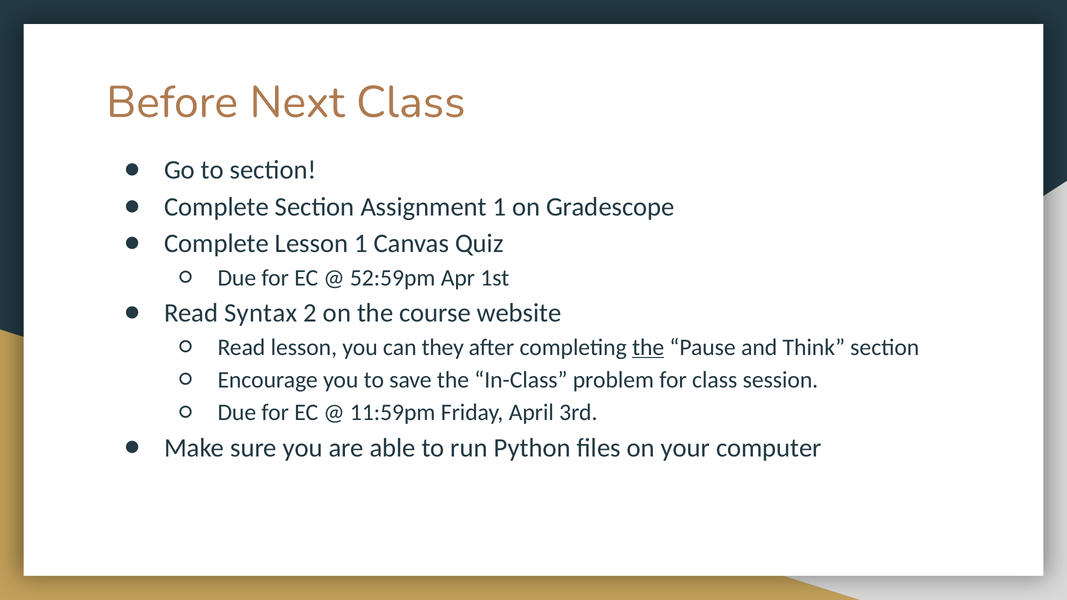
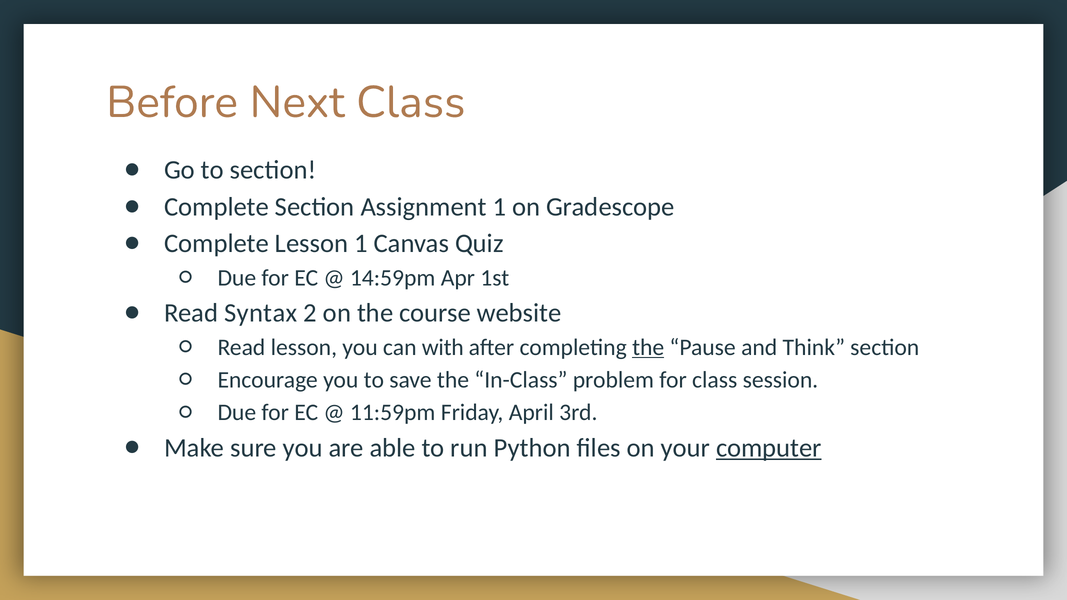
52:59pm: 52:59pm -> 14:59pm
they: they -> with
computer underline: none -> present
